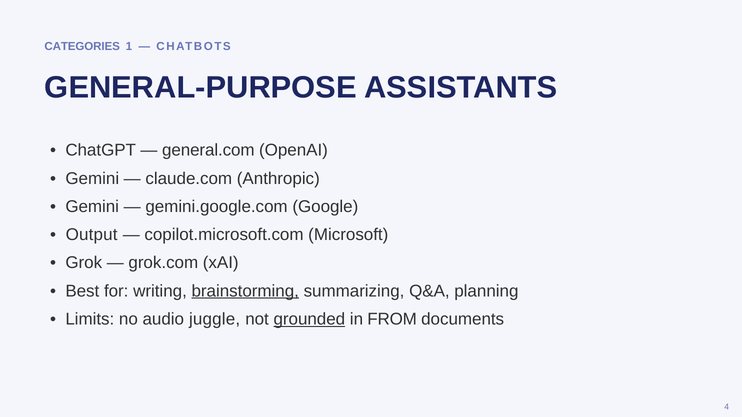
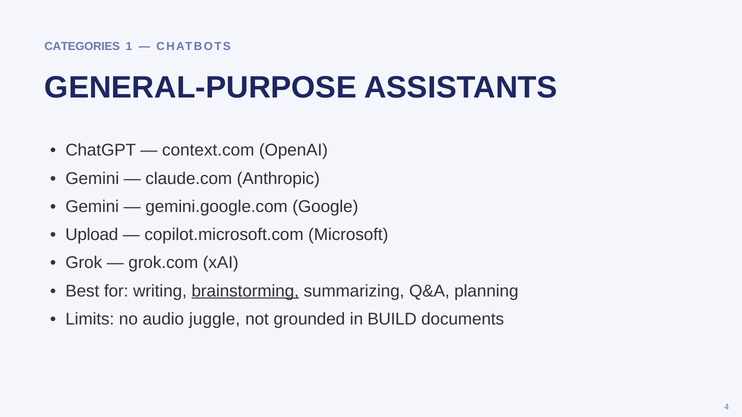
general.com: general.com -> context.com
Output: Output -> Upload
grounded underline: present -> none
FROM: FROM -> BUILD
